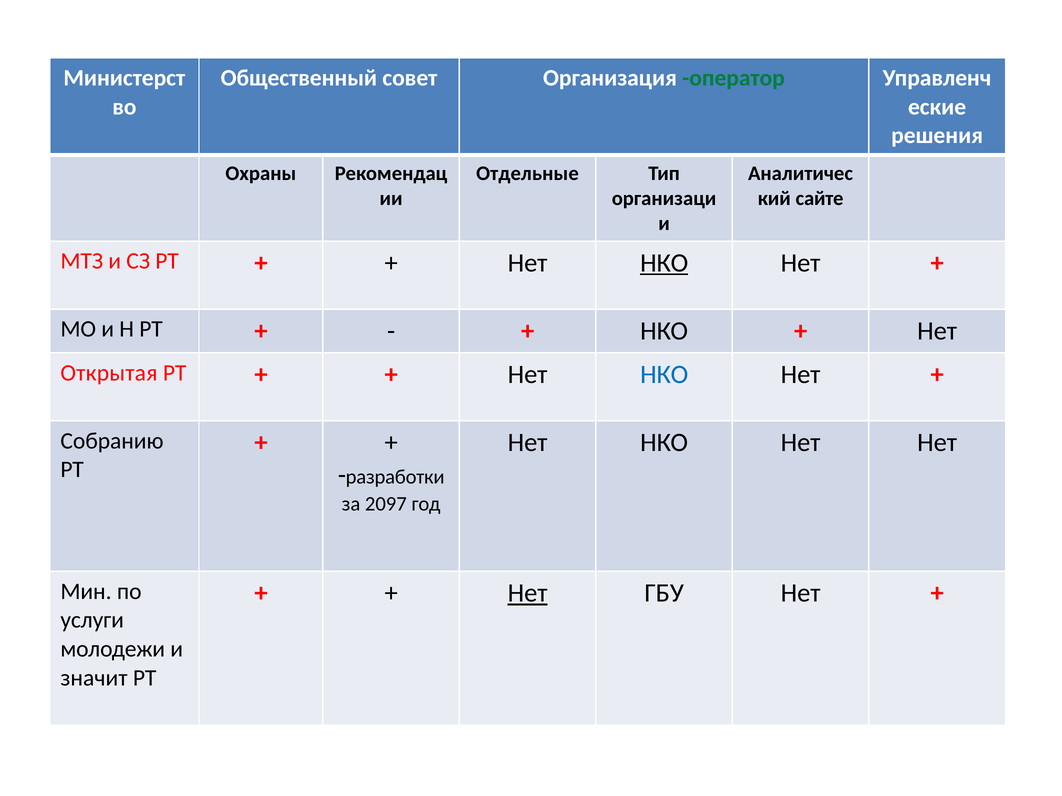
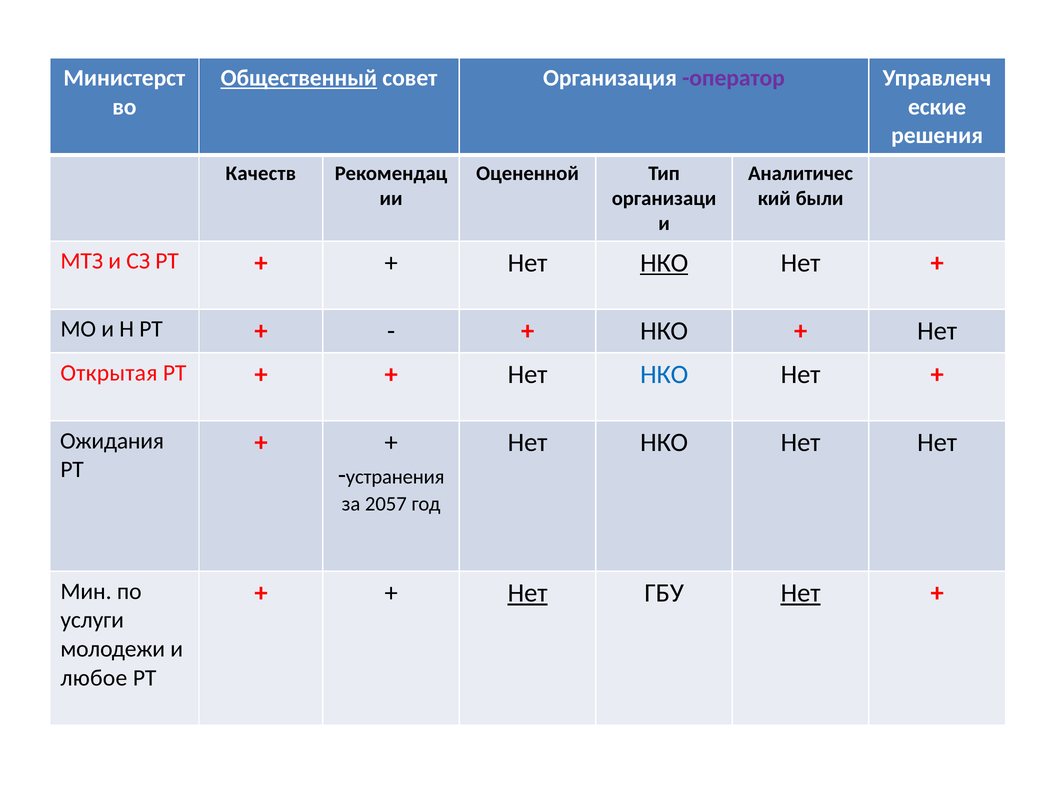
Общественный underline: none -> present
оператор colour: green -> purple
Охраны: Охраны -> Качеств
Отдельные: Отдельные -> Оцененной
сайте: сайте -> были
Собранию: Собранию -> Ожидания
разработки: разработки -> устранения
2097: 2097 -> 2057
Нет at (801, 593) underline: none -> present
значит: значит -> любое
